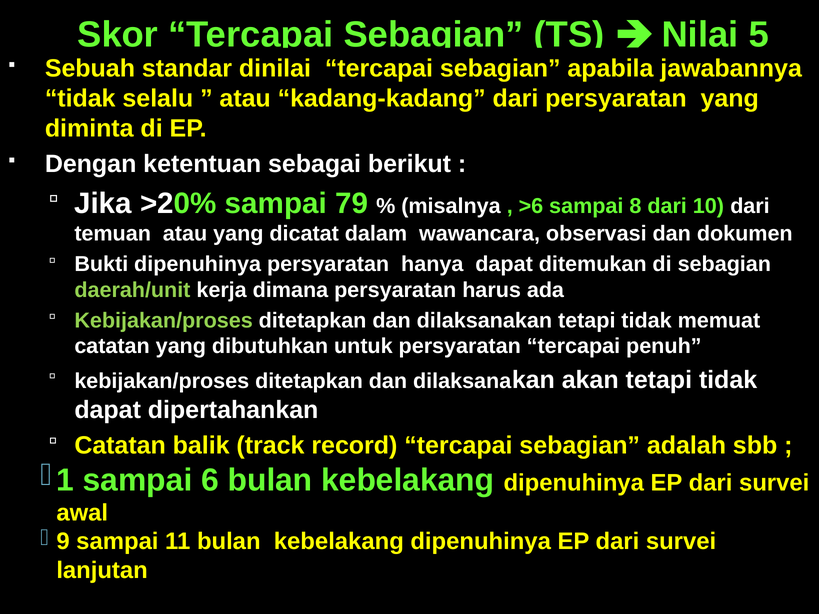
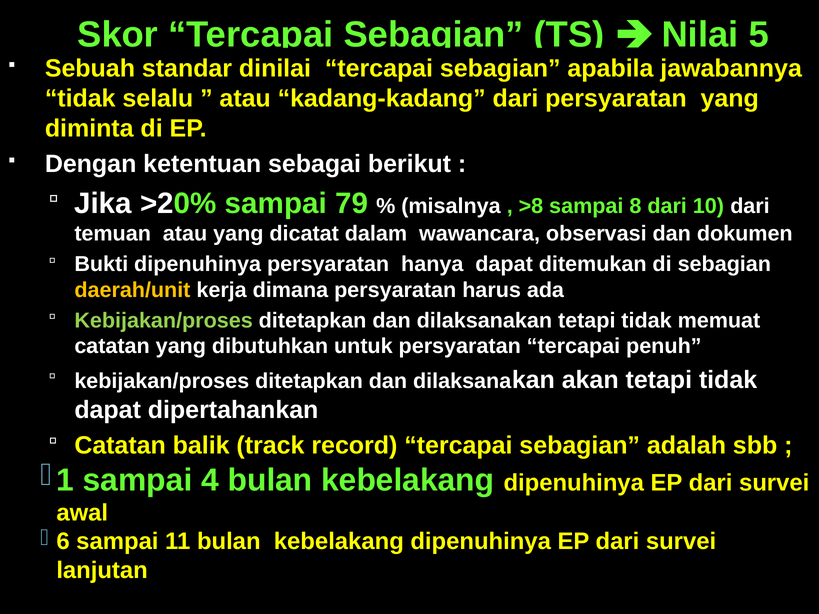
>6: >6 -> >8
daerah/unit colour: light green -> yellow
6: 6 -> 4
9: 9 -> 6
